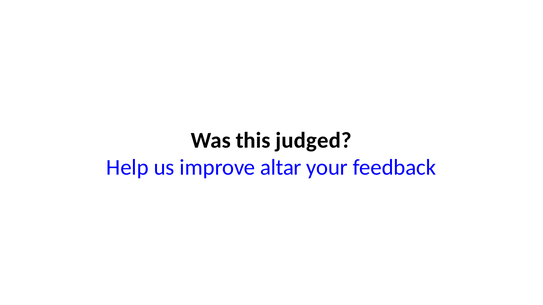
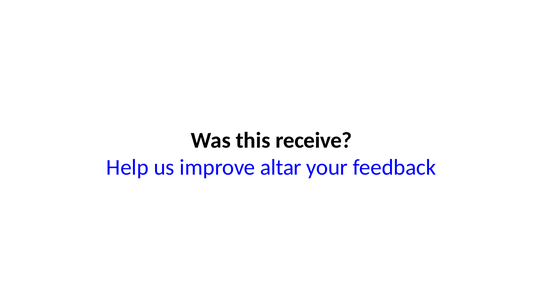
judged: judged -> receive
